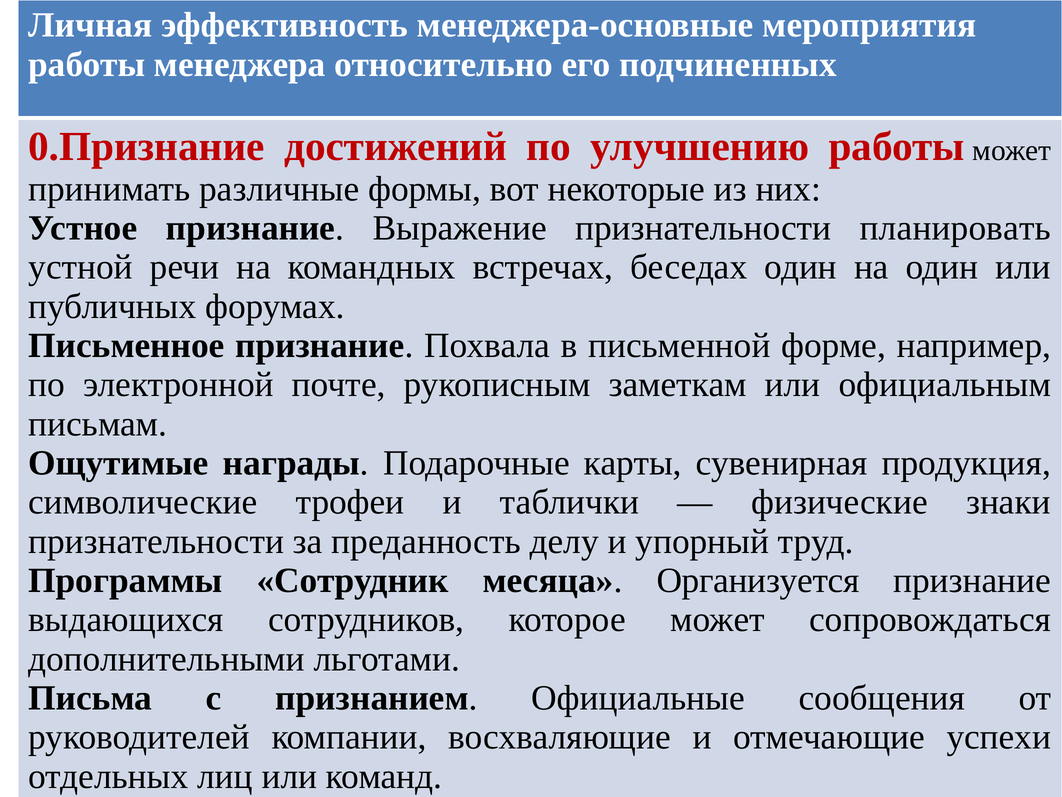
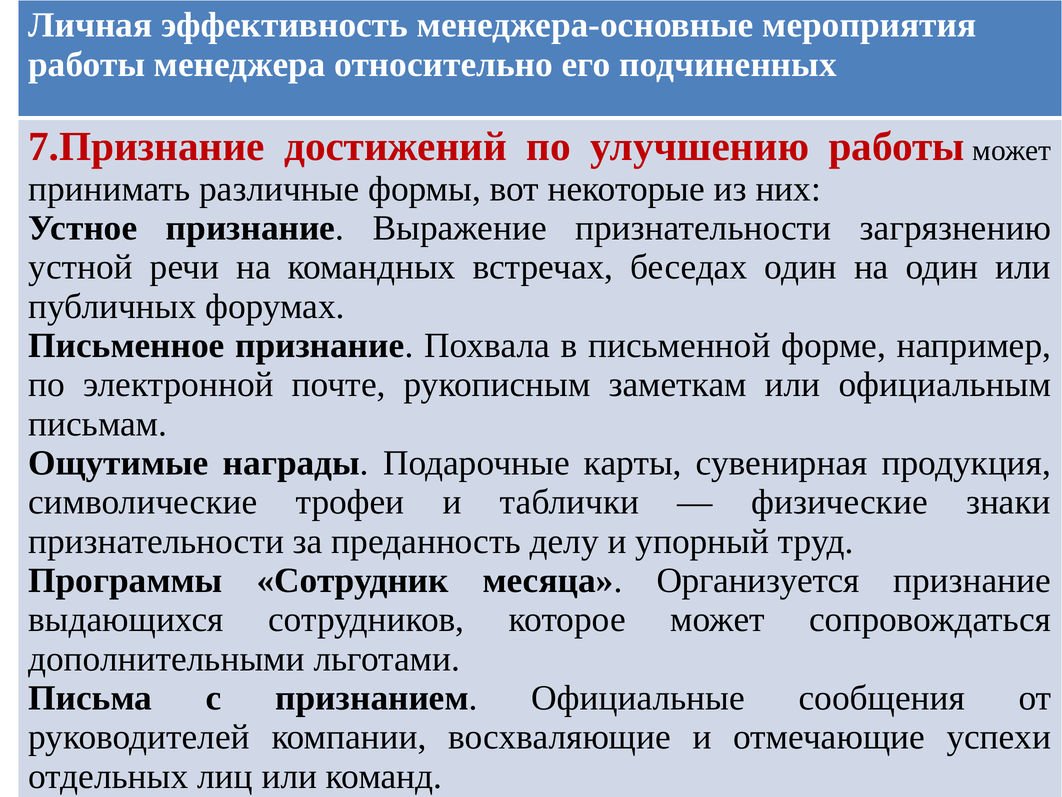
0.Признание: 0.Признание -> 7.Признание
планировать: планировать -> загрязнению
